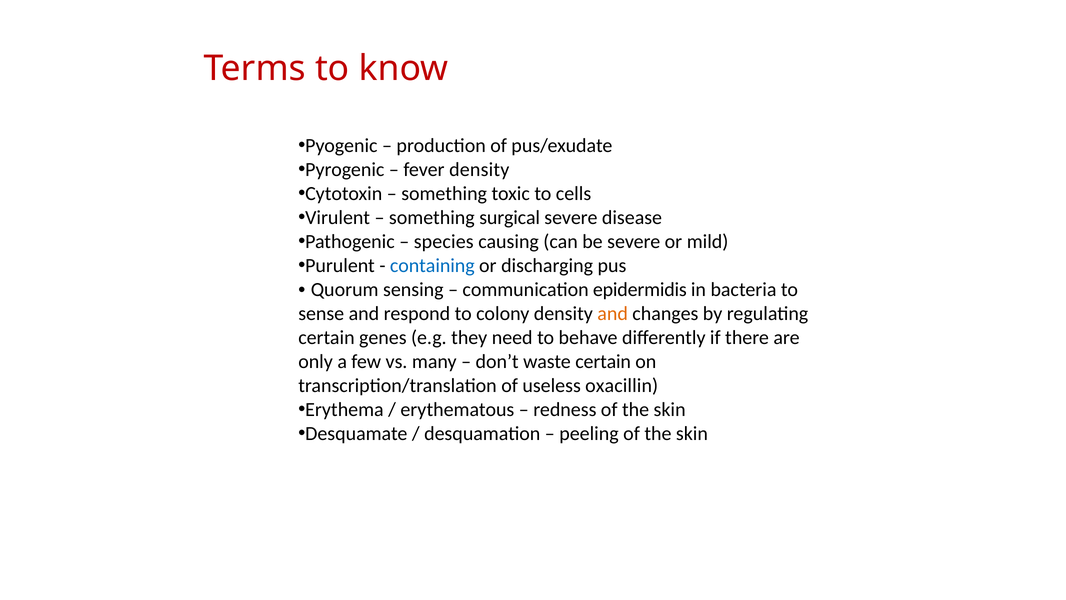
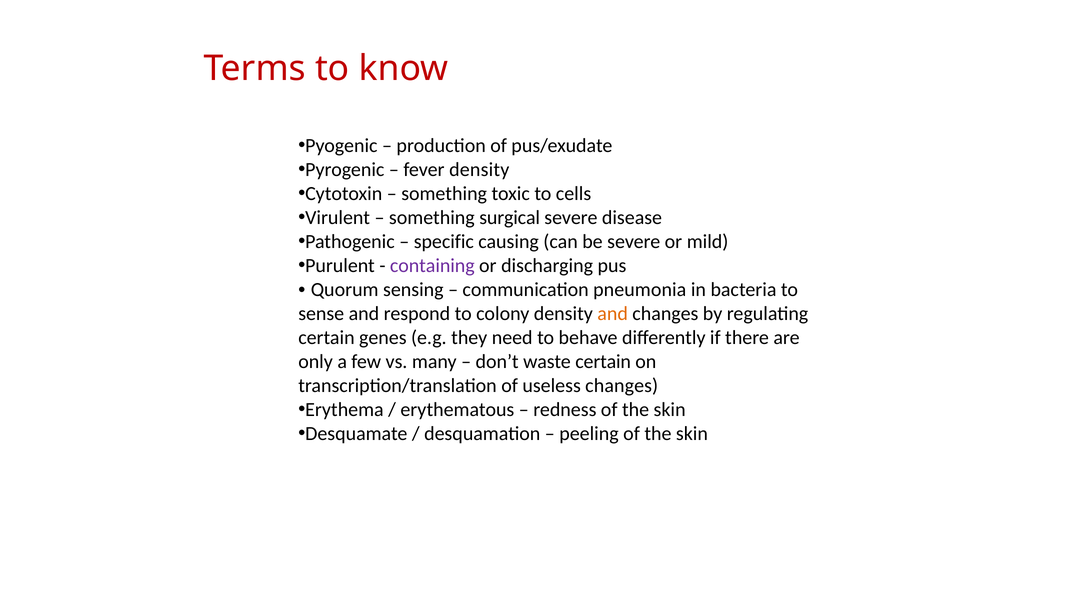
species: species -> specific
containing colour: blue -> purple
epidermidis: epidermidis -> pneumonia
useless oxacillin: oxacillin -> changes
